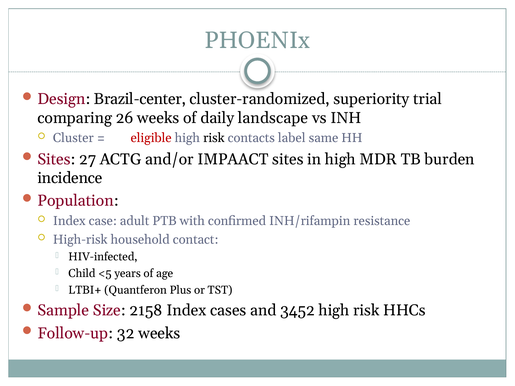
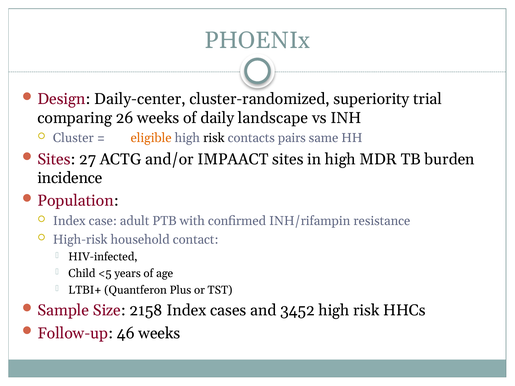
Brazil-center: Brazil-center -> Daily-center
eligible colour: red -> orange
label: label -> pairs
32: 32 -> 46
